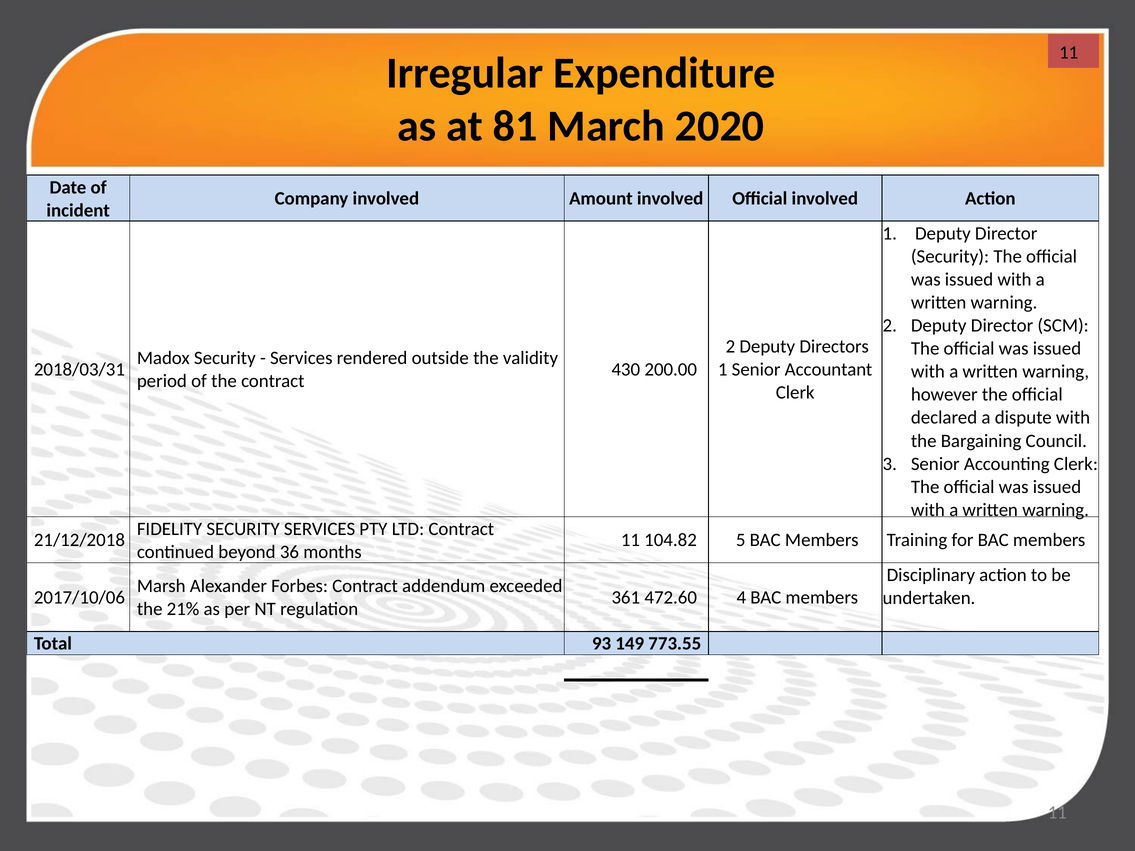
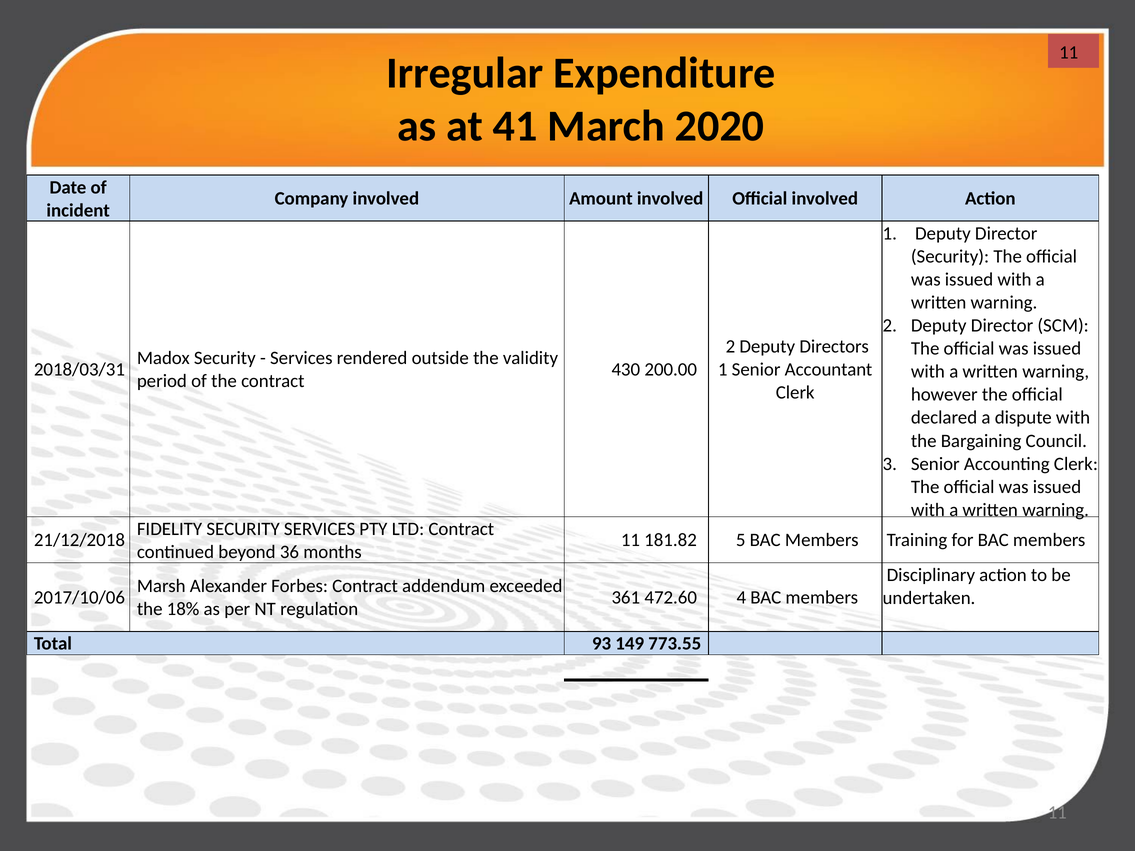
81: 81 -> 41
104.82: 104.82 -> 181.82
21%: 21% -> 18%
